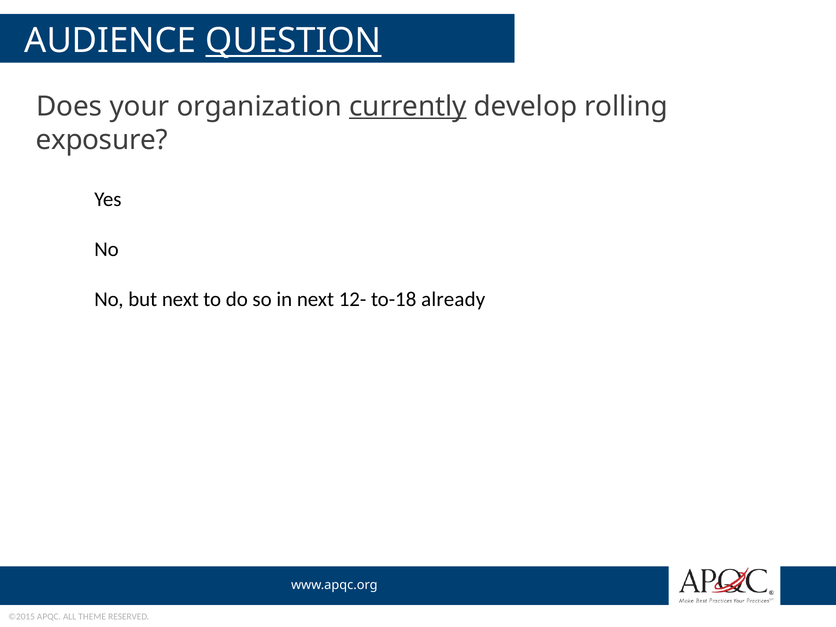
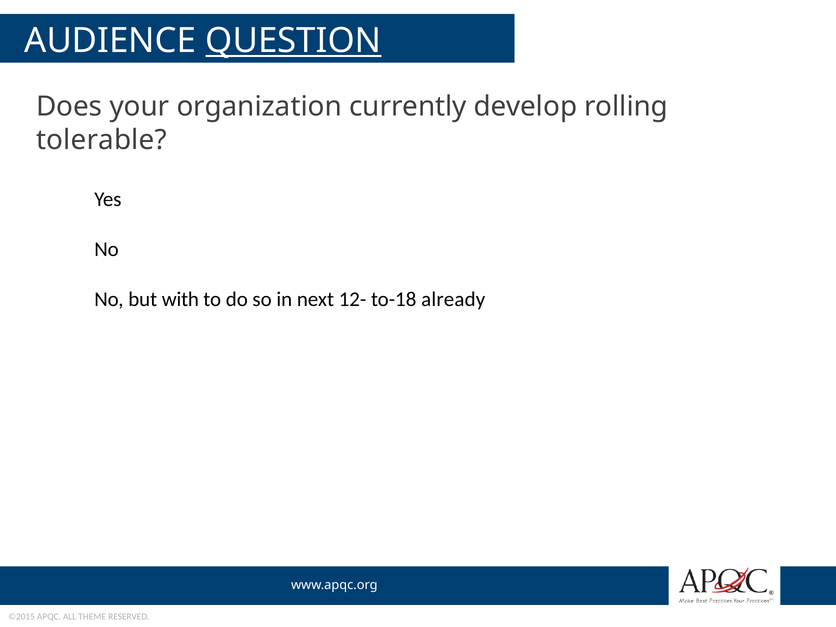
currently underline: present -> none
exposure: exposure -> tolerable
but next: next -> with
